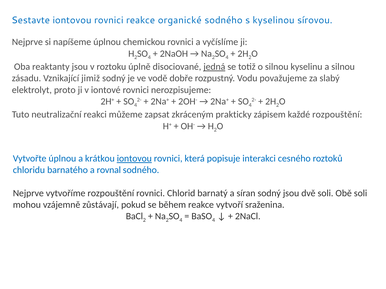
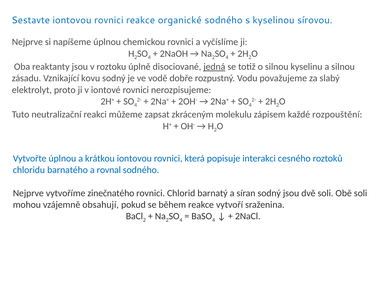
jimiž: jimiž -> kovu
prakticky: prakticky -> molekulu
iontovou at (134, 159) underline: present -> none
vytvoříme rozpouštění: rozpouštění -> zinečnatého
zůstávají: zůstávají -> obsahují
